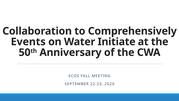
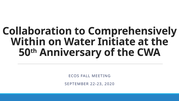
Events: Events -> Within
